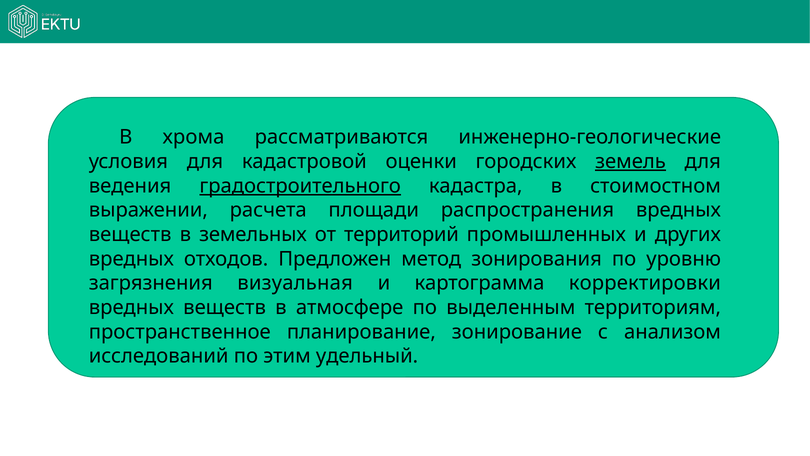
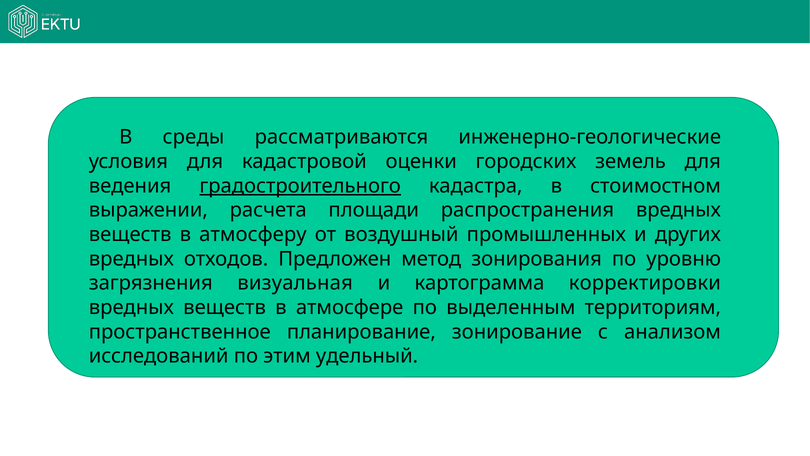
хрома: хрома -> среды
земель underline: present -> none
земельных: земельных -> атмосферу
территорий: территорий -> воздушный
